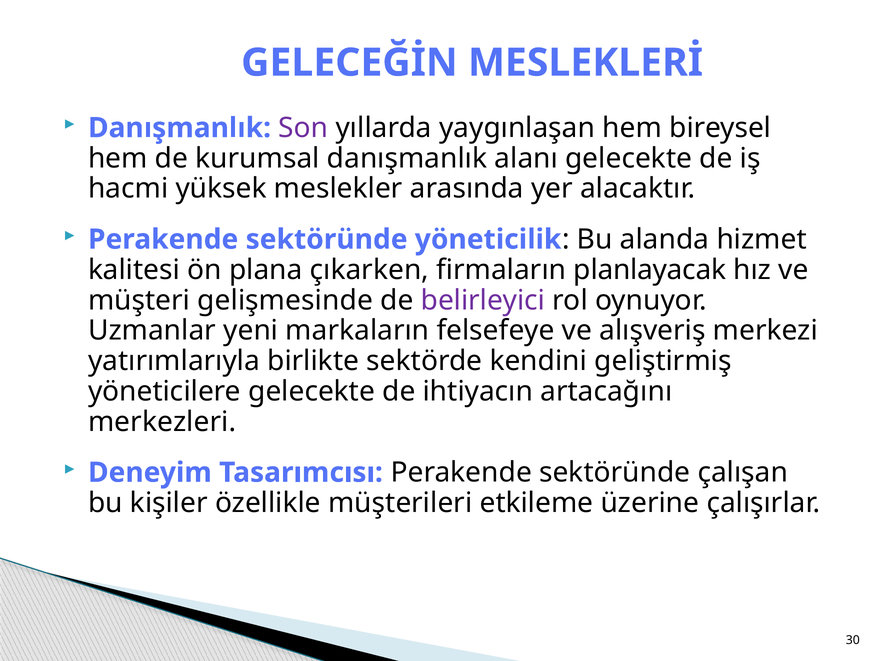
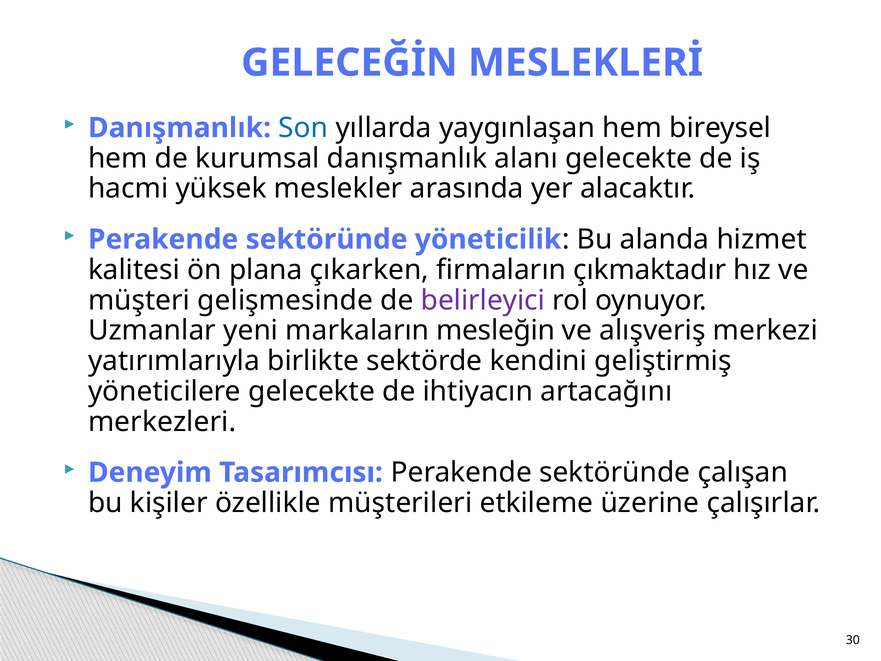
Son colour: purple -> blue
planlayacak: planlayacak -> çıkmaktadır
felsefeye: felsefeye -> mesleğin
